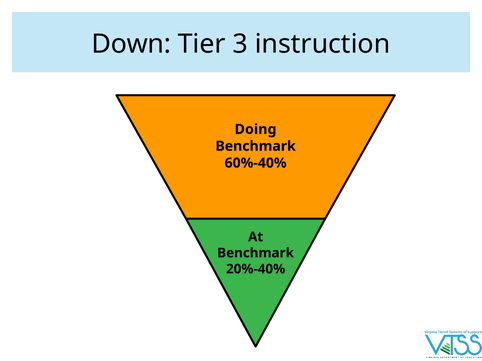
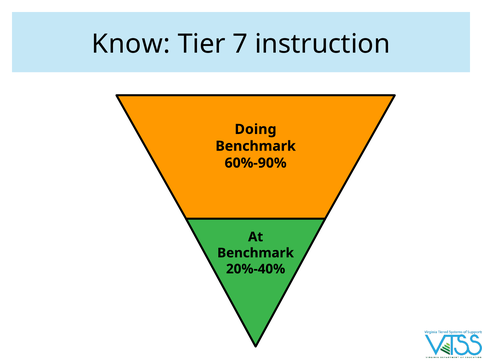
Down: Down -> Know
3: 3 -> 7
60%-40%: 60%-40% -> 60%-90%
